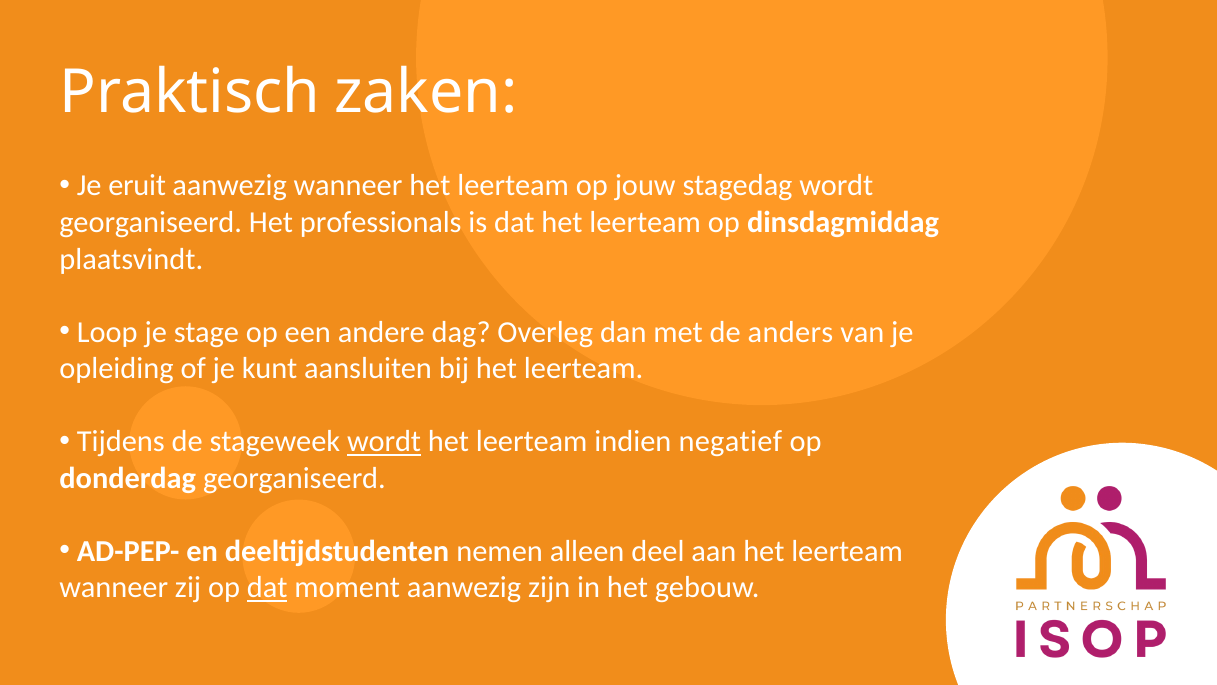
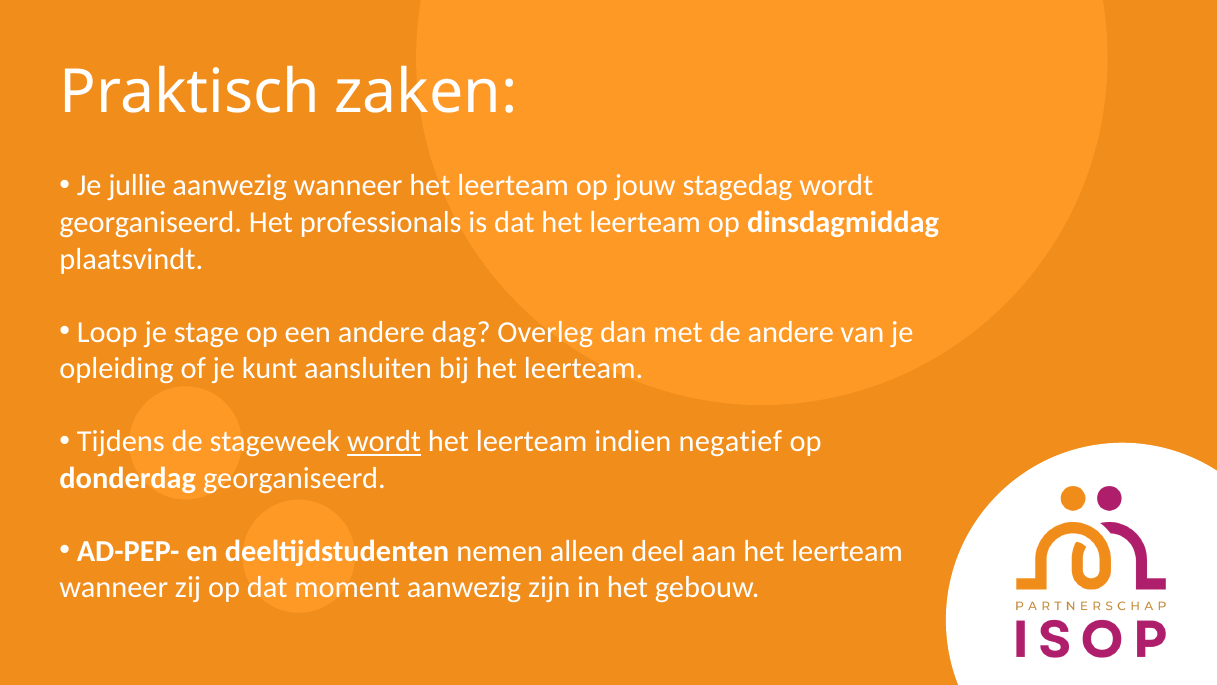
eruit: eruit -> jullie
de anders: anders -> andere
dat at (267, 587) underline: present -> none
